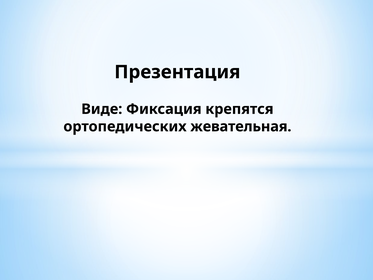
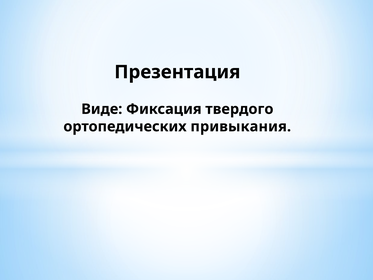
крепятся: крепятся -> твердого
жевательная: жевательная -> привыкания
